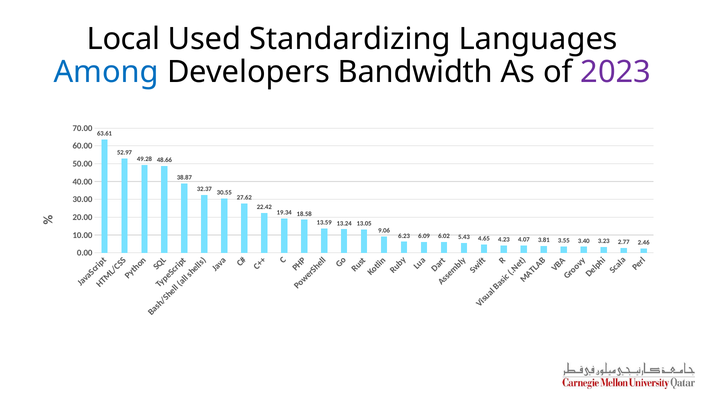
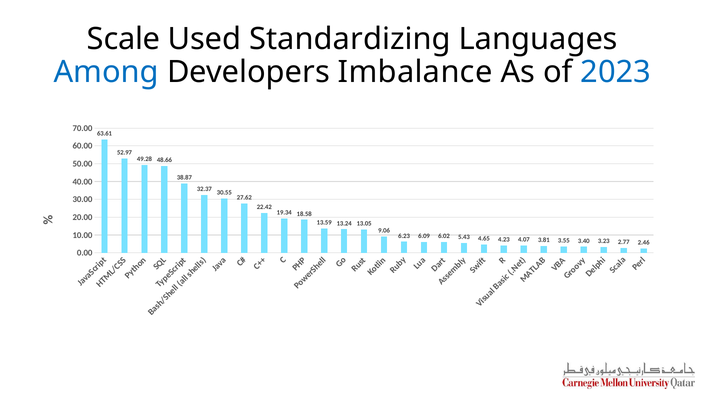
Local: Local -> Scale
Bandwidth: Bandwidth -> Imbalance
2023 colour: purple -> blue
